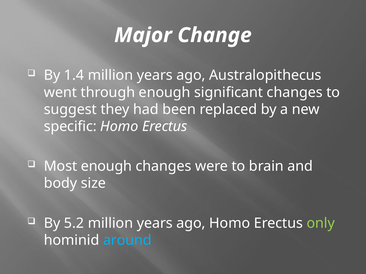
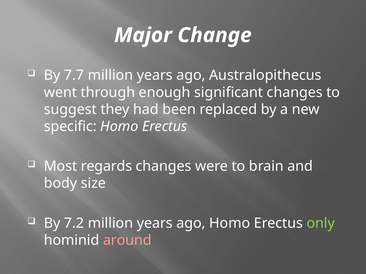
1.4: 1.4 -> 7.7
Most enough: enough -> regards
5.2: 5.2 -> 7.2
around colour: light blue -> pink
